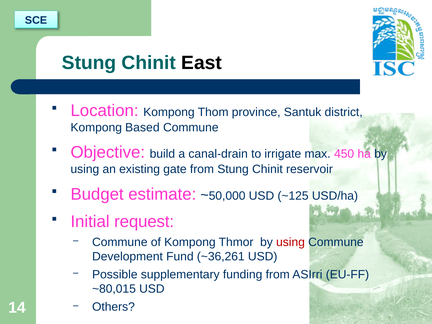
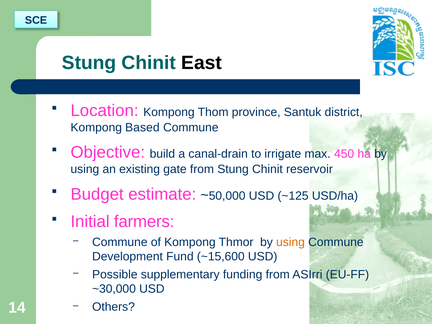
request: request -> farmers
using at (290, 242) colour: red -> orange
~36,261: ~36,261 -> ~15,600
~80,015: ~80,015 -> ~30,000
